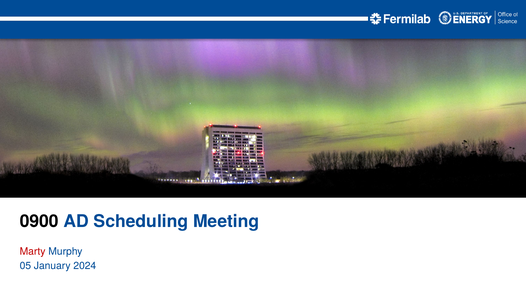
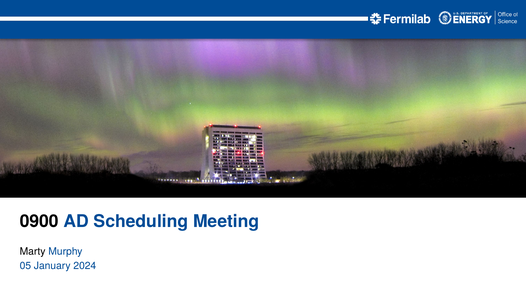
Marty colour: red -> black
